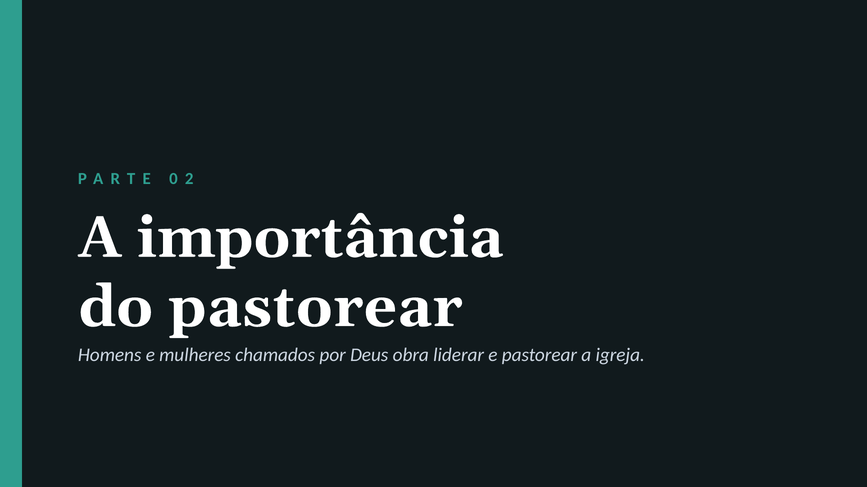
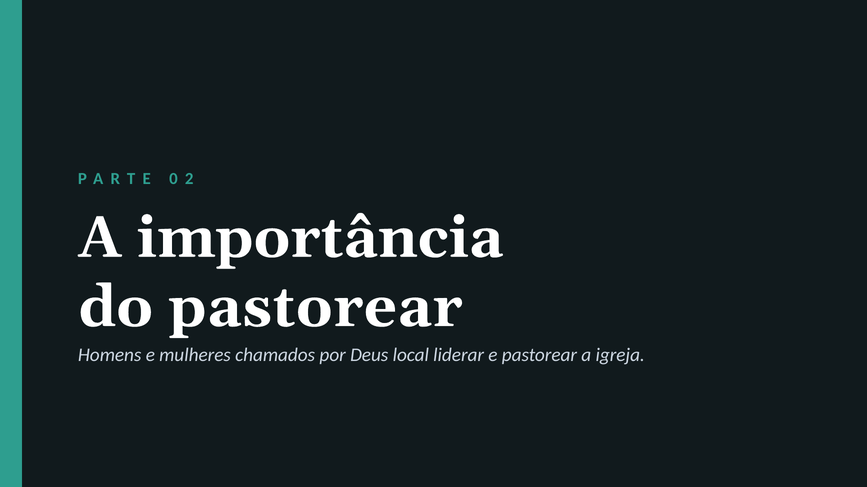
obra: obra -> local
